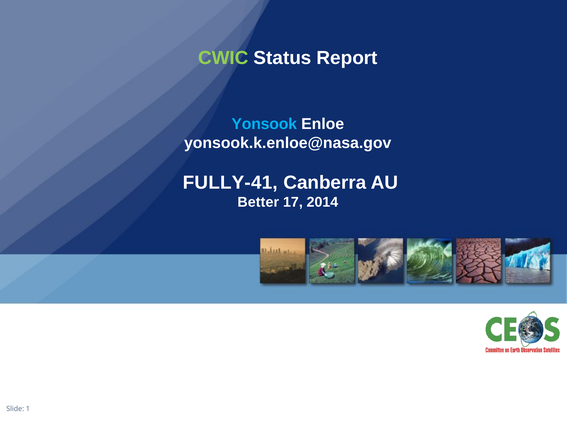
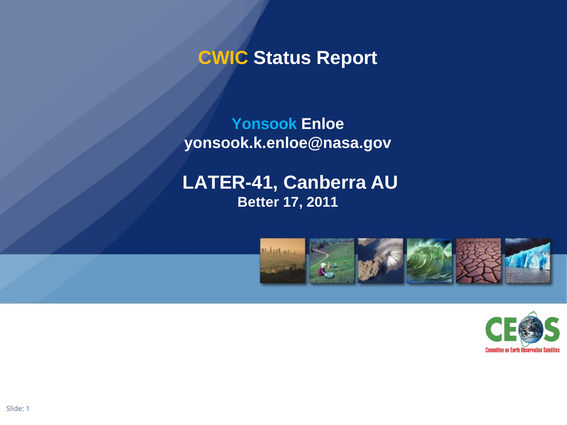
CWIC colour: light green -> yellow
FULLY-41: FULLY-41 -> LATER-41
2014: 2014 -> 2011
